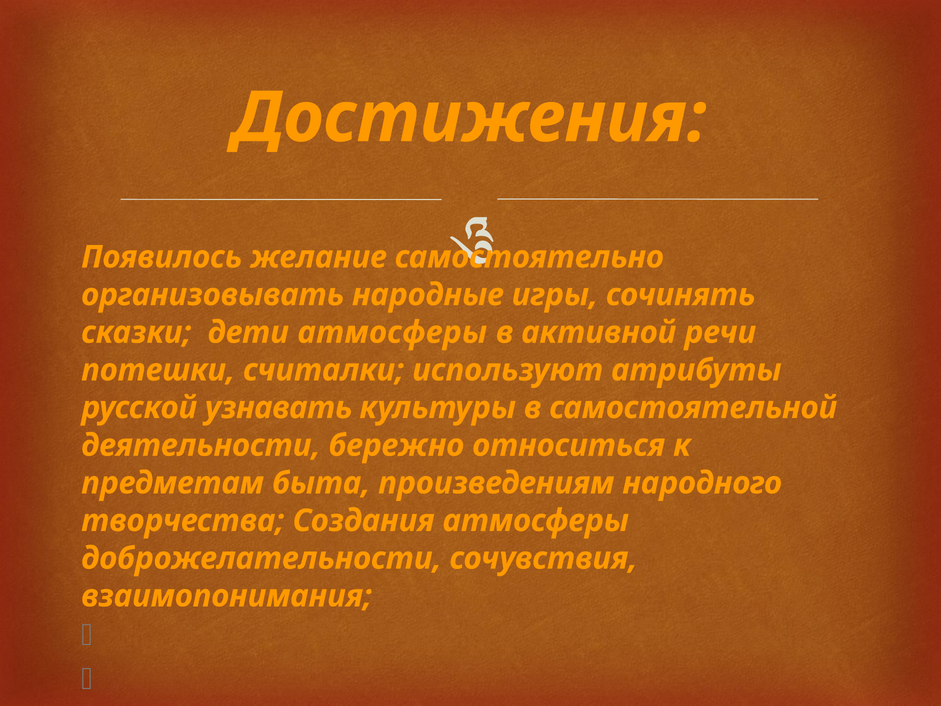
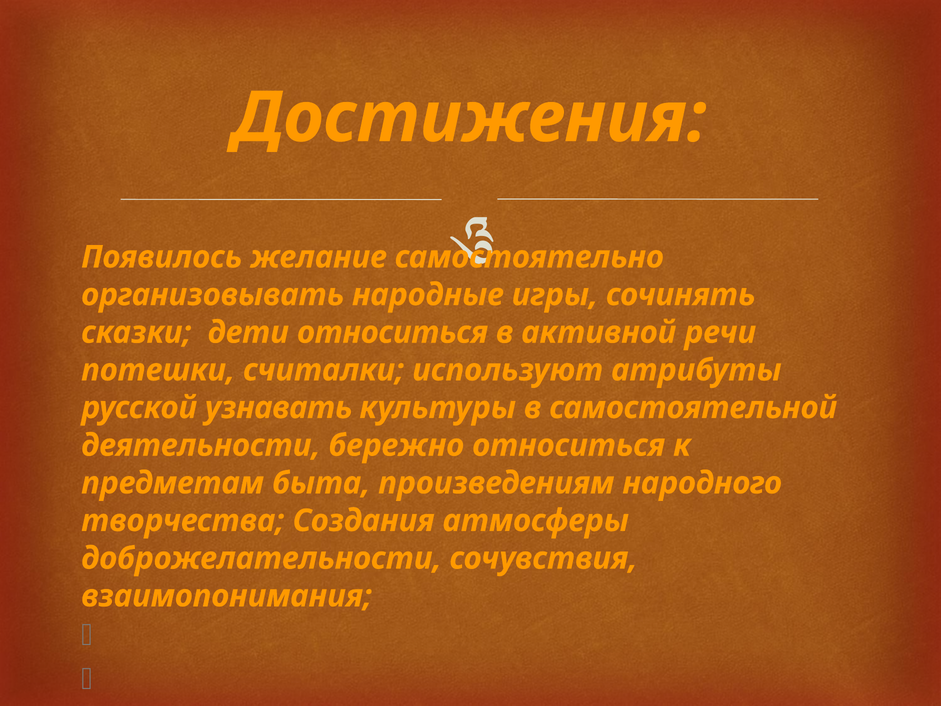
дети атмосферы: атмосферы -> относиться
